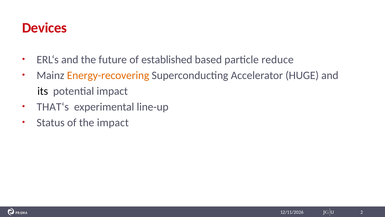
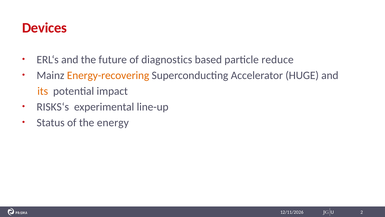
established: established -> diagnostics
its colour: black -> orange
THAT‘s: THAT‘s -> RISKS‘s
the impact: impact -> energy
